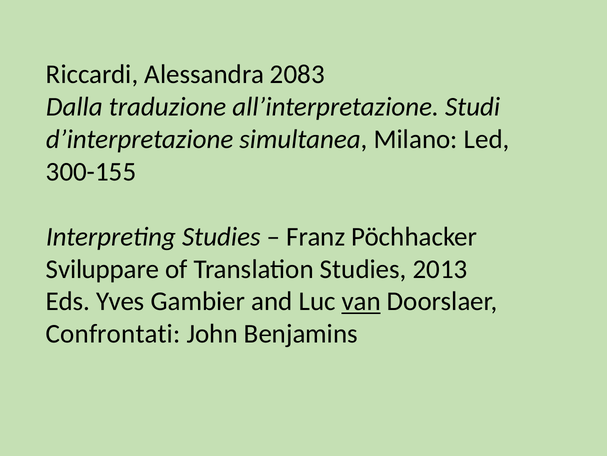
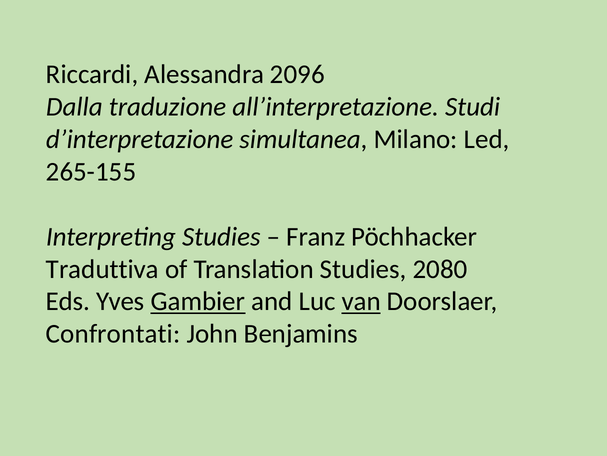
2083: 2083 -> 2096
300-155: 300-155 -> 265-155
Sviluppare: Sviluppare -> Traduttiva
2013: 2013 -> 2080
Gambier underline: none -> present
